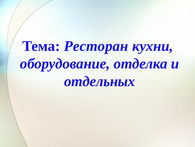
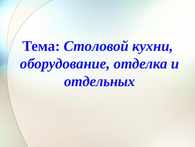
Ресторан: Ресторан -> Столовой
